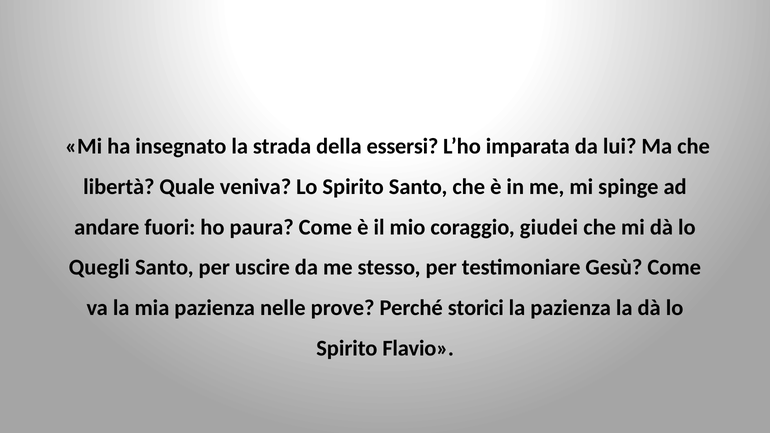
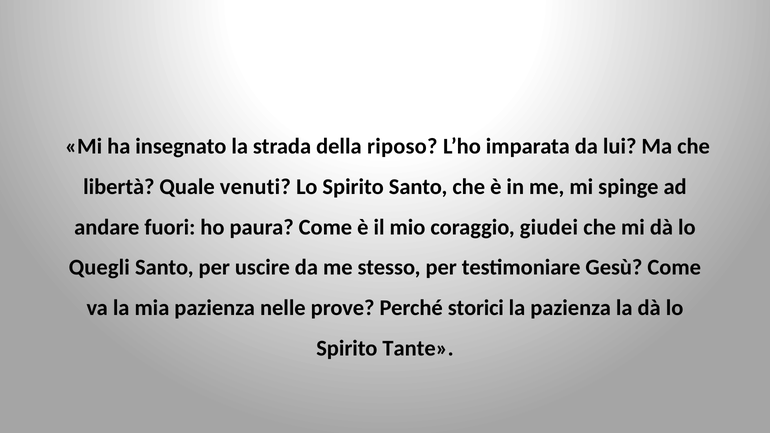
essersi: essersi -> riposo
veniva: veniva -> venuti
Flavio: Flavio -> Tante
